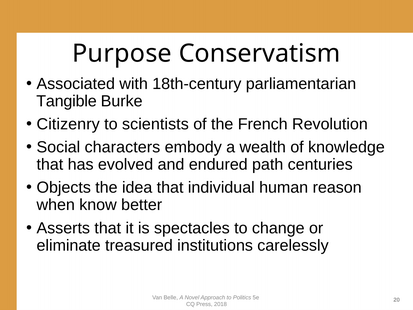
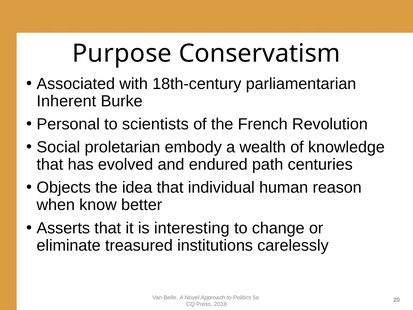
Tangible: Tangible -> Inherent
Citizenry: Citizenry -> Personal
characters: characters -> proletarian
spectacles: spectacles -> interesting
